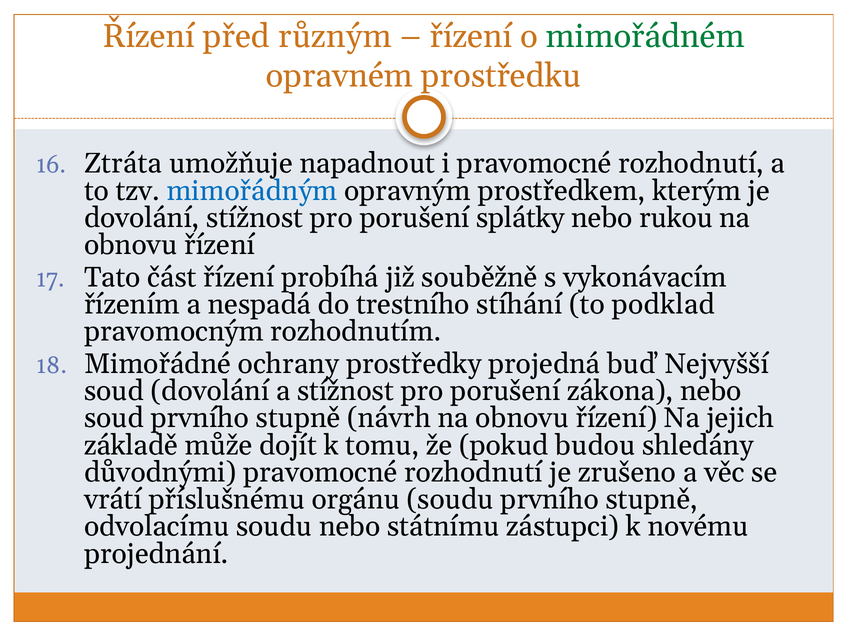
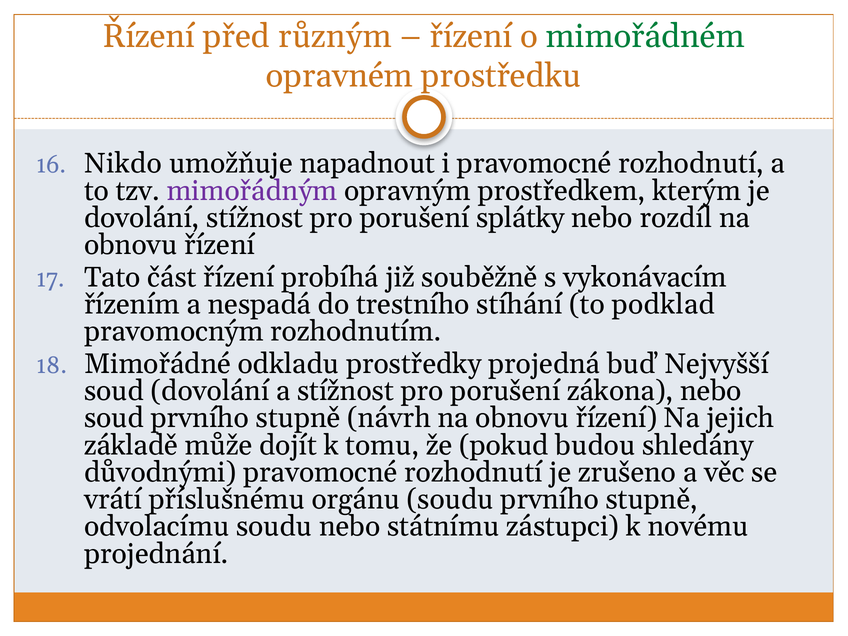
Ztráta: Ztráta -> Nikdo
mimořádným colour: blue -> purple
rukou: rukou -> rozdíl
ochrany: ochrany -> odkladu
